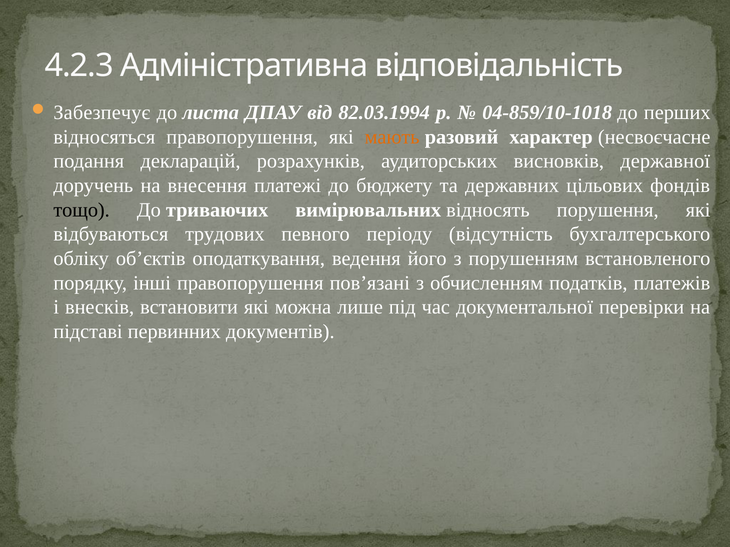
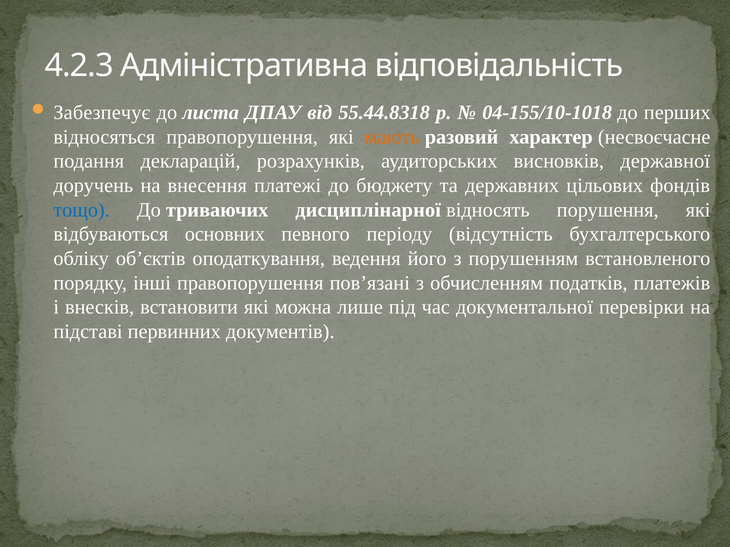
82.03.1994: 82.03.1994 -> 55.44.8318
04-859/10-1018: 04-859/10-1018 -> 04-155/10-1018
тощо colour: black -> blue
вимірювальних: вимірювальних -> дисциплінарної
трудових: трудових -> основних
